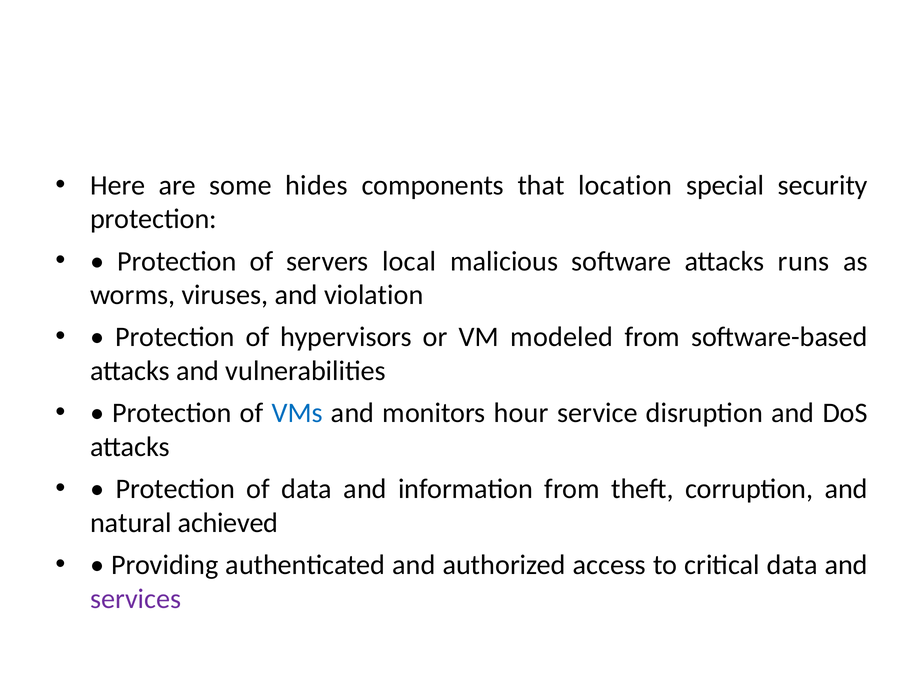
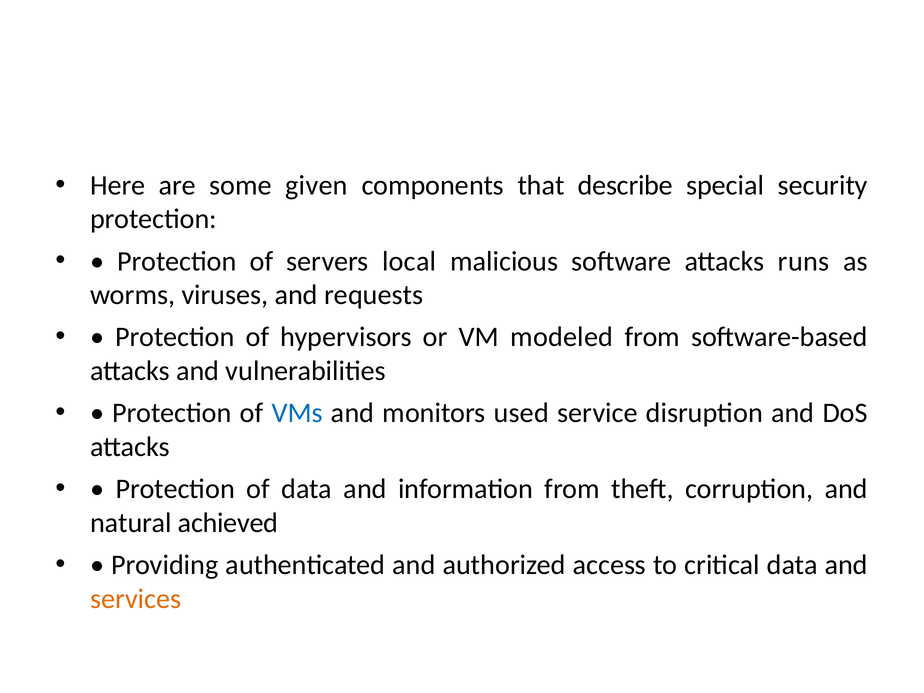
hides: hides -> given
location: location -> describe
violation: violation -> requests
hour: hour -> used
services colour: purple -> orange
